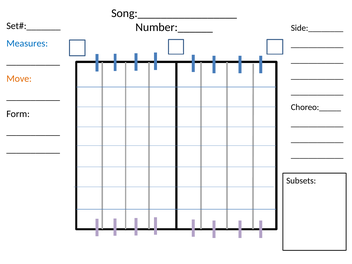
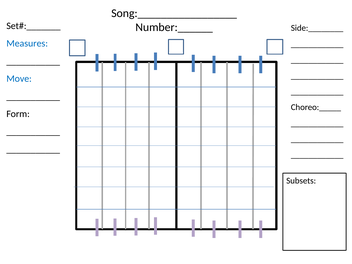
Move colour: orange -> blue
